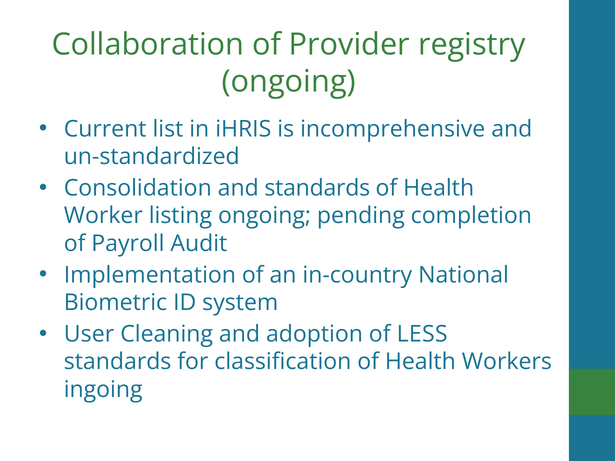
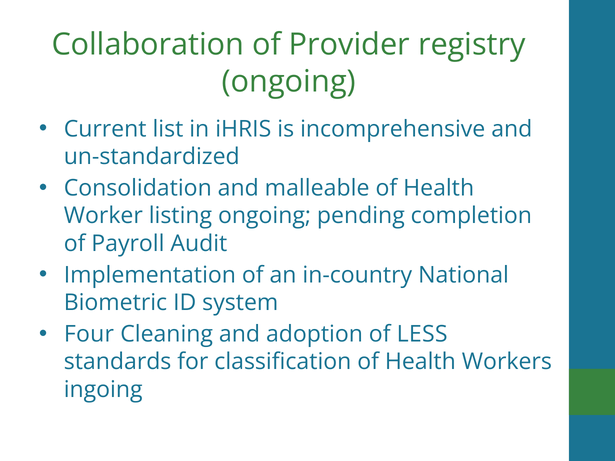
and standards: standards -> malleable
User: User -> Four
